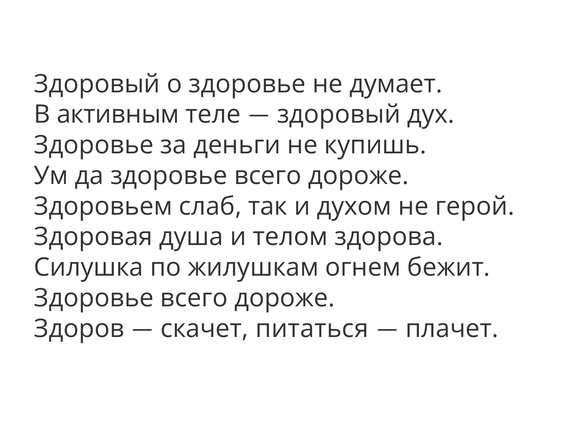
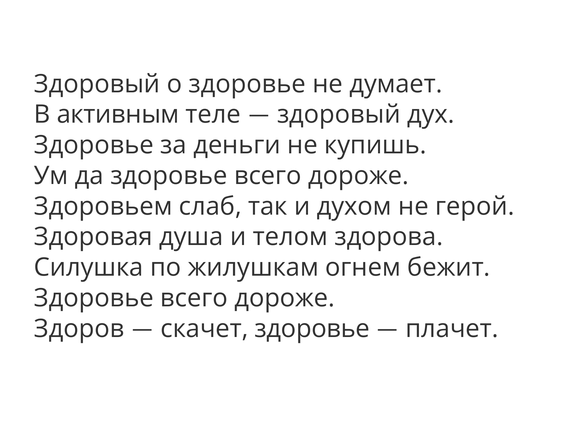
скачет питаться: питаться -> здоровье
